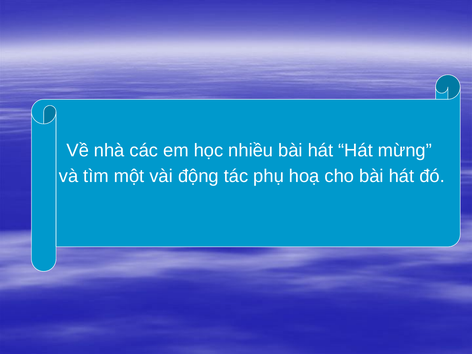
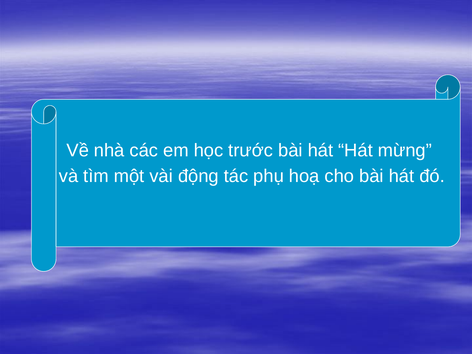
nhiều: nhiều -> trước
